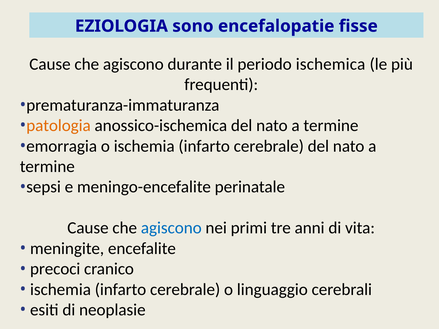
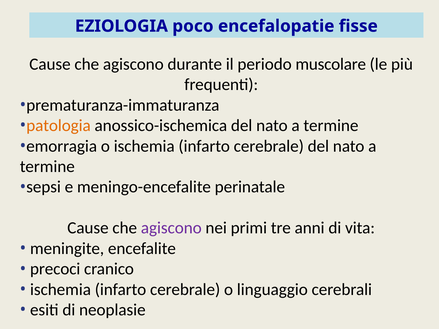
sono: sono -> poco
ischemica: ischemica -> muscolare
agiscono at (171, 228) colour: blue -> purple
